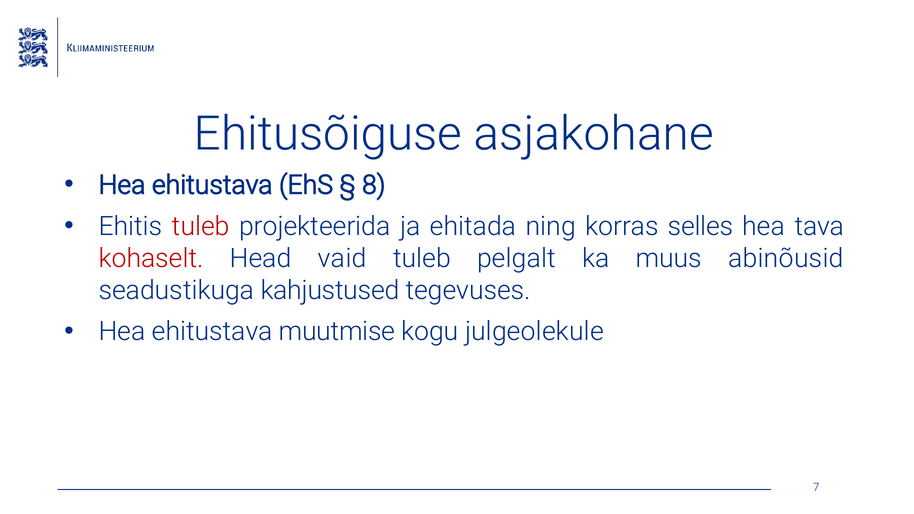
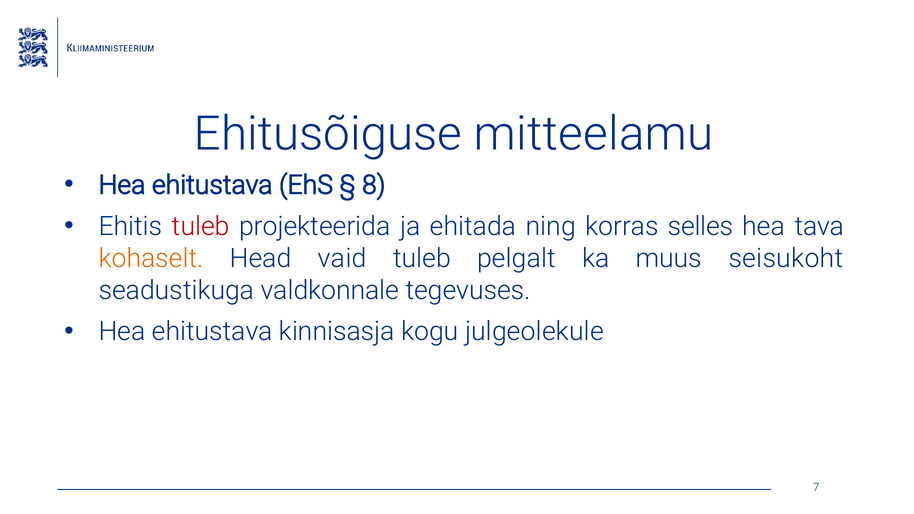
asjakohane: asjakohane -> mitteelamu
kohaselt colour: red -> orange
abinõusid: abinõusid -> seisukoht
kahjustused: kahjustused -> valdkonnale
muutmise: muutmise -> kinnisasja
